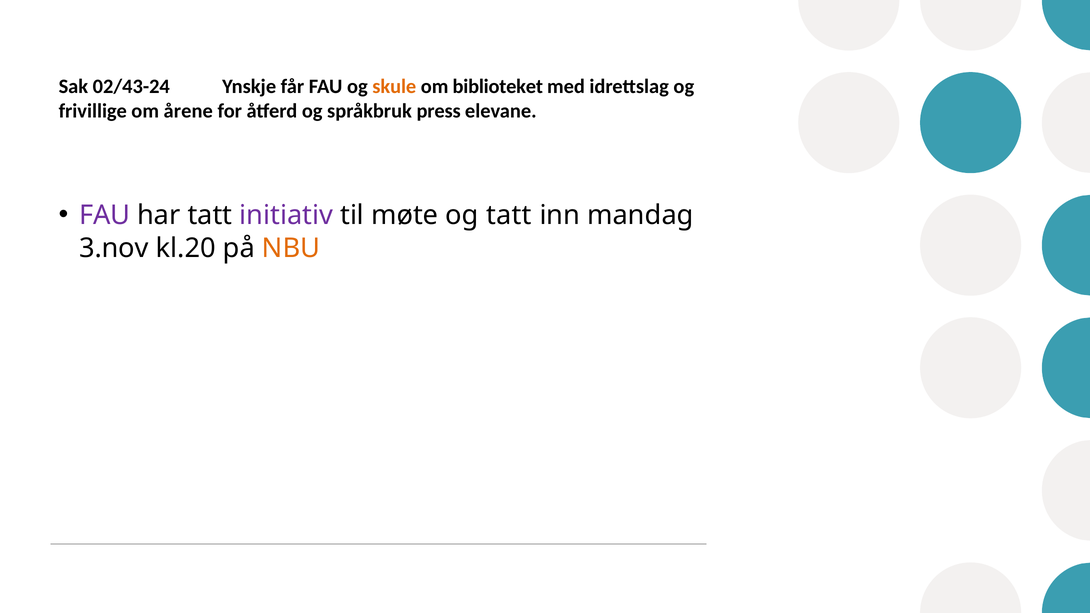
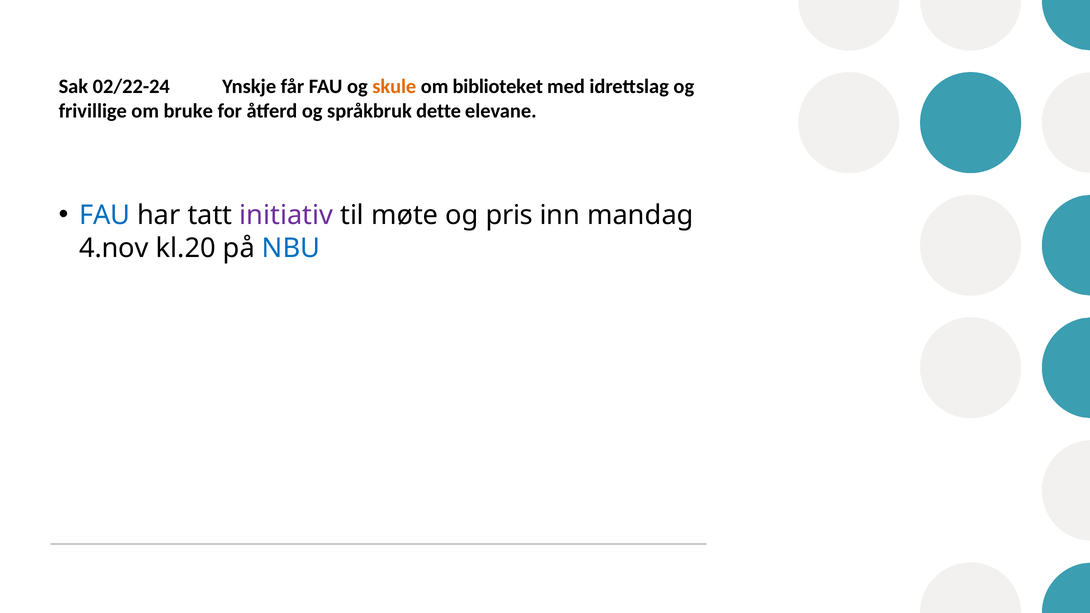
02/43-24: 02/43-24 -> 02/22-24
årene: årene -> bruke
press: press -> dette
FAU at (105, 215) colour: purple -> blue
og tatt: tatt -> pris
3.nov: 3.nov -> 4.nov
NBU colour: orange -> blue
